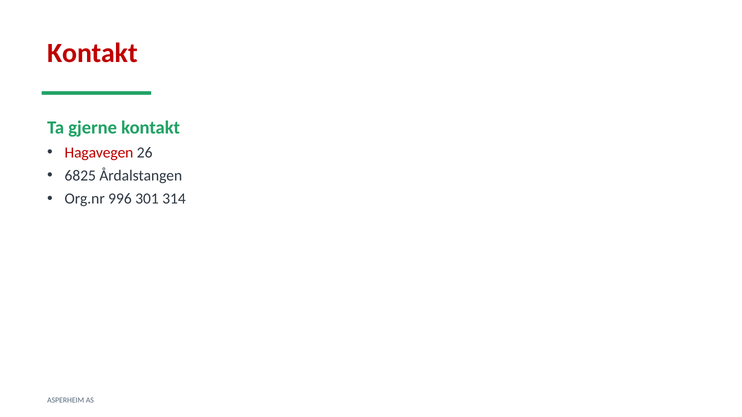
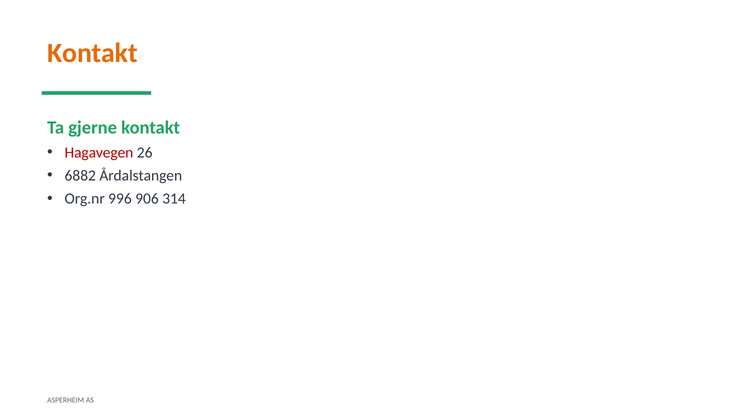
Kontakt at (92, 53) colour: red -> orange
6825: 6825 -> 6882
301: 301 -> 906
